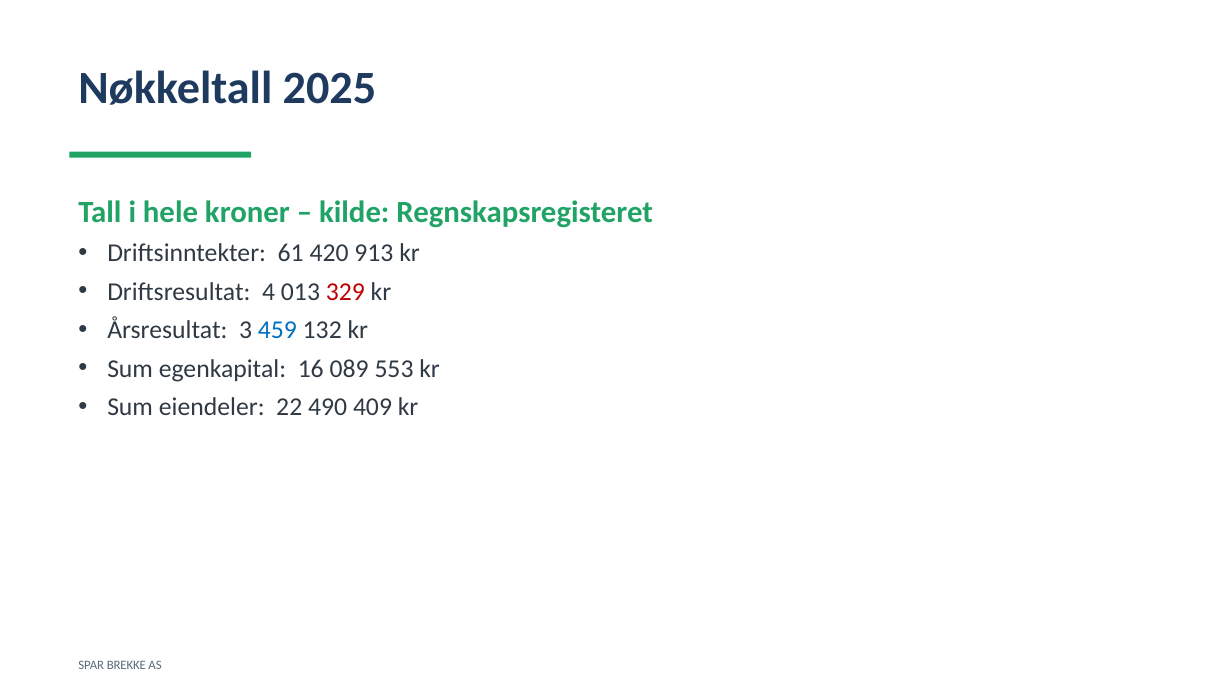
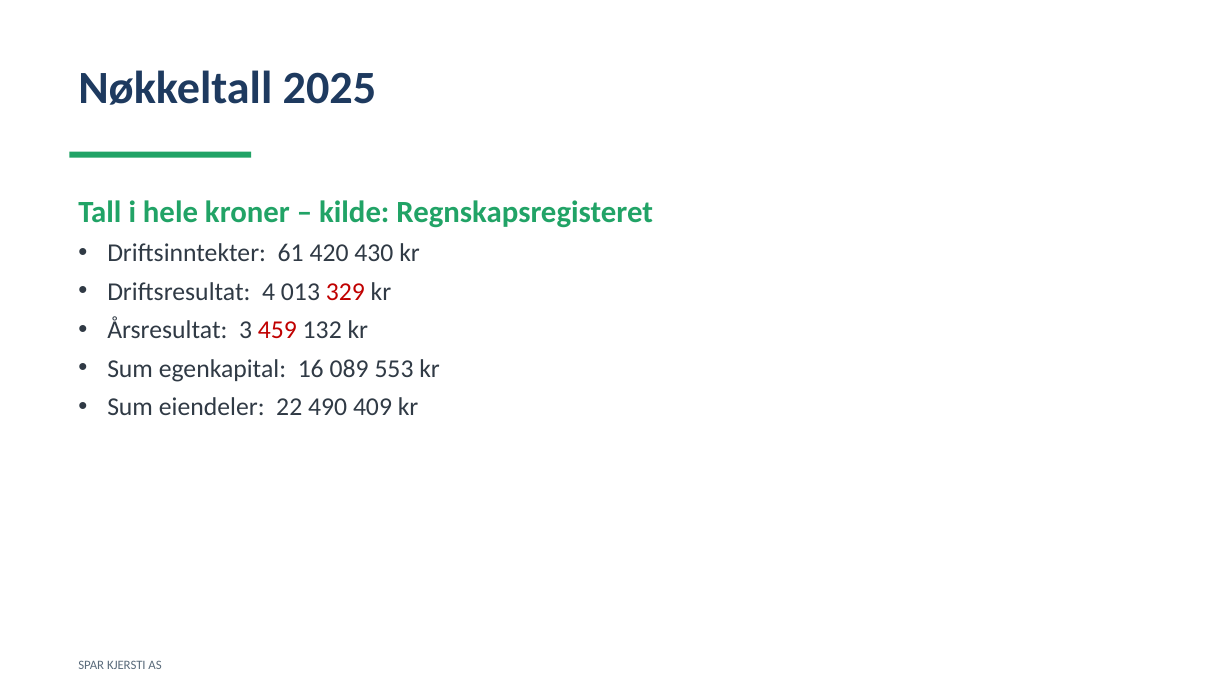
913: 913 -> 430
459 colour: blue -> red
BREKKE: BREKKE -> KJERSTI
